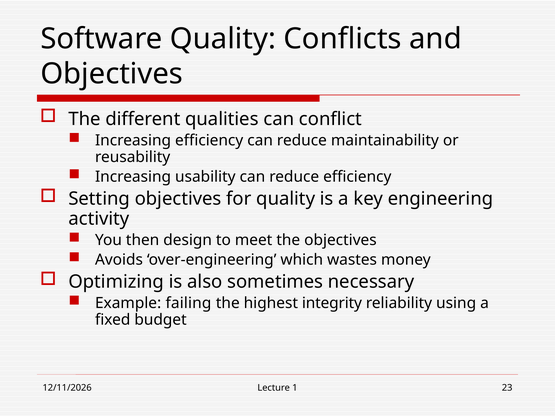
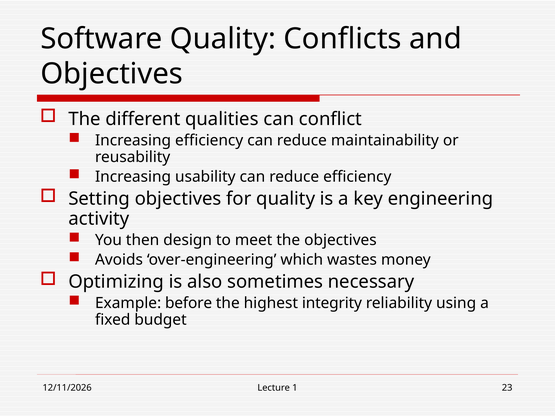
failing: failing -> before
